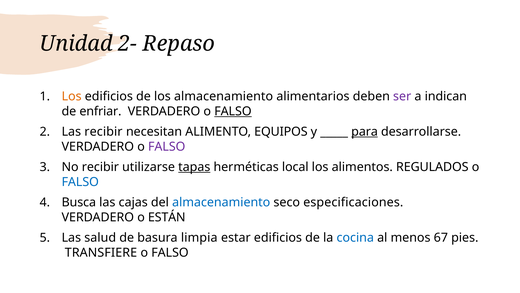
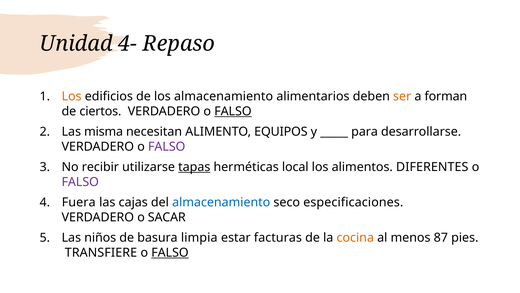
2-: 2- -> 4-
ser colour: purple -> orange
indican: indican -> forman
enfriar: enfriar -> ciertos
Las recibir: recibir -> misma
para underline: present -> none
REGULADOS: REGULADOS -> DIFERENTES
FALSO at (80, 182) colour: blue -> purple
Busca: Busca -> Fuera
ESTÁN: ESTÁN -> SACAR
salud: salud -> niños
estar edificios: edificios -> facturas
cocina colour: blue -> orange
67: 67 -> 87
FALSO at (170, 252) underline: none -> present
